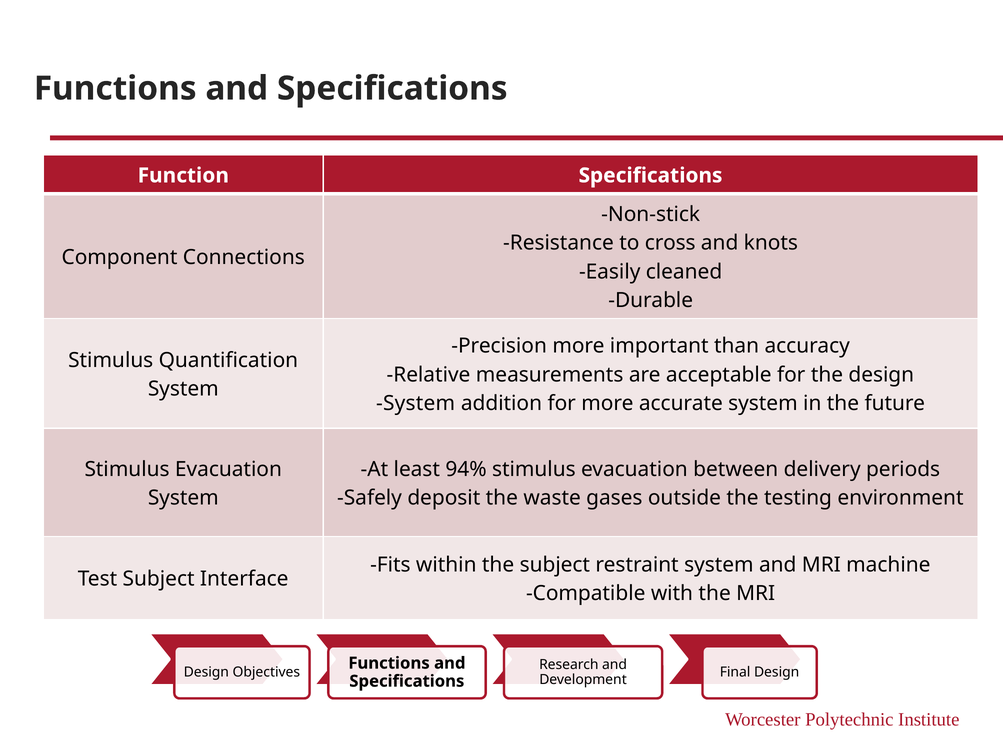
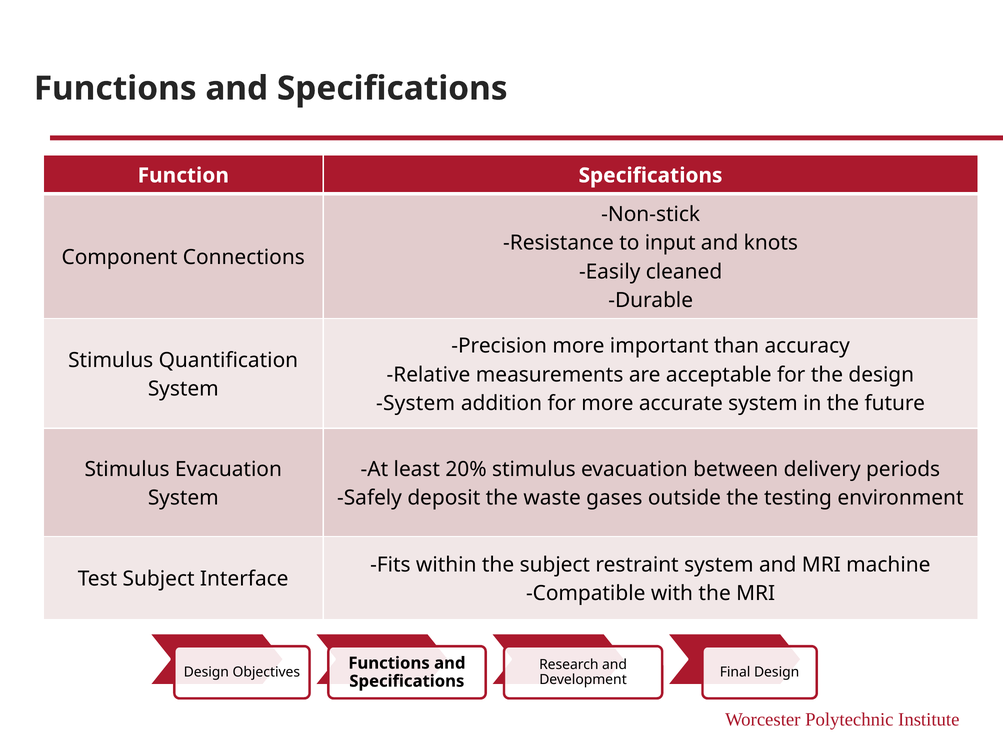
cross: cross -> input
94%: 94% -> 20%
